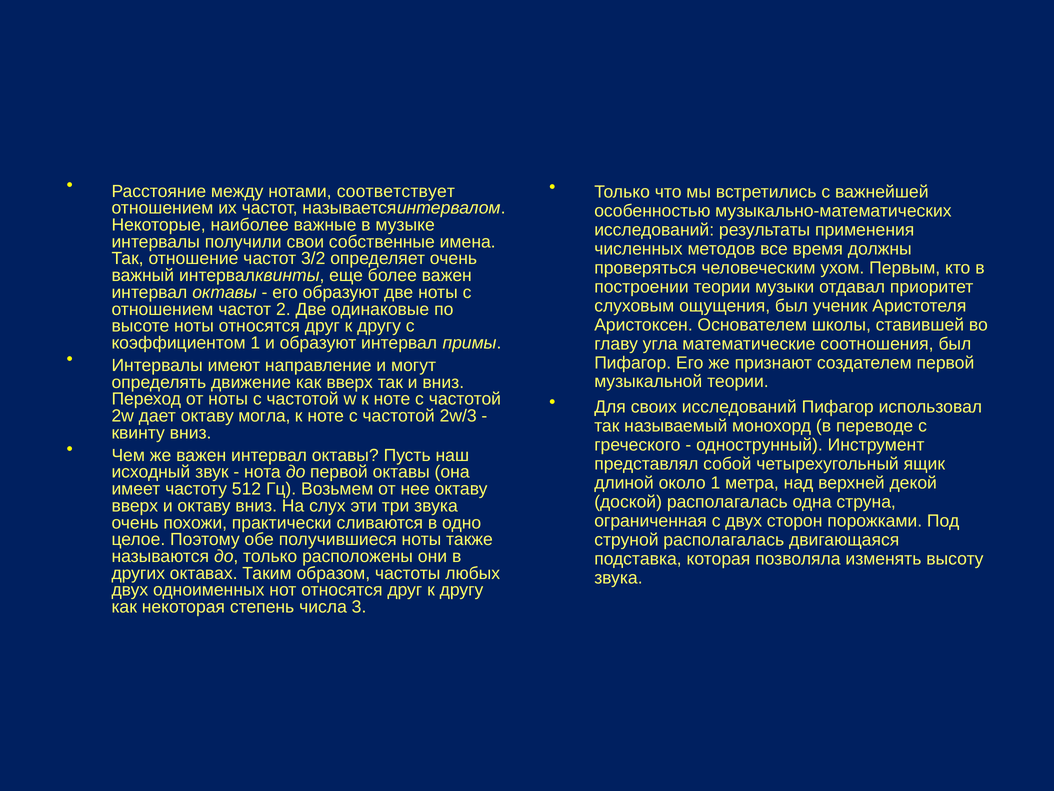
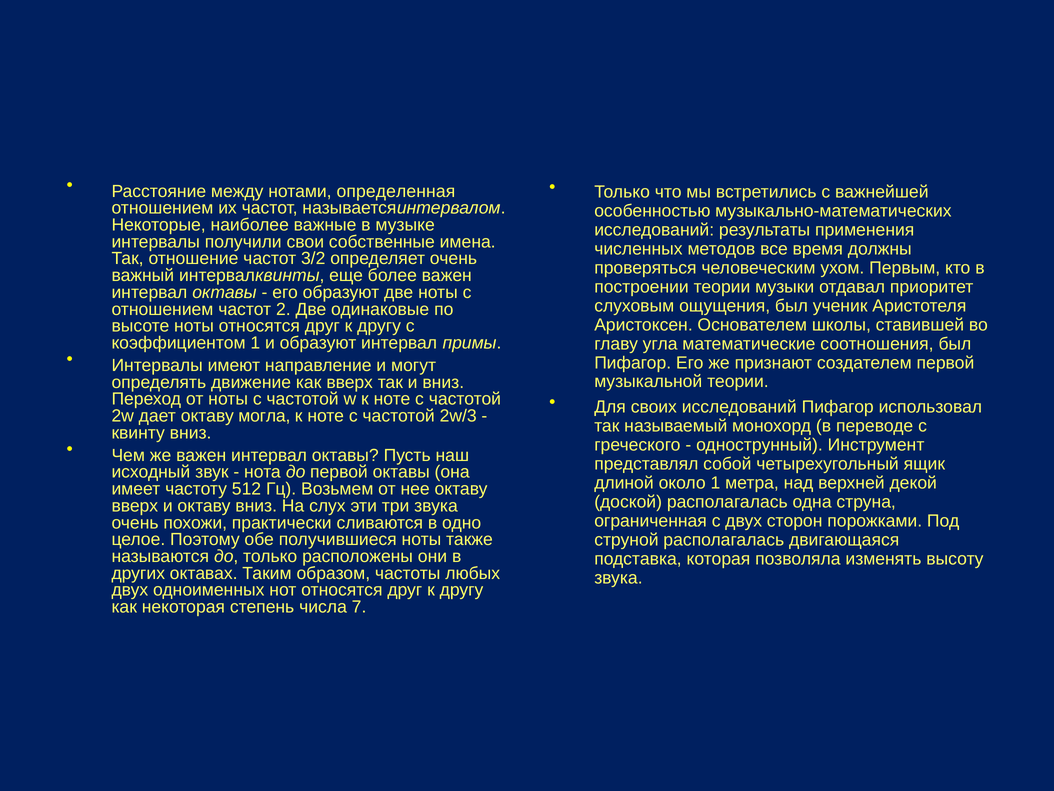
соответствует: соответствует -> определенная
3: 3 -> 7
